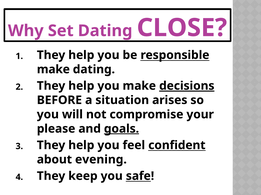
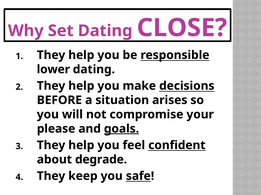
make at (53, 70): make -> lower
decisions underline: present -> none
evening: evening -> degrade
